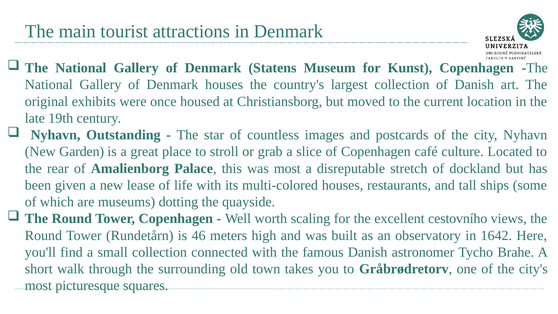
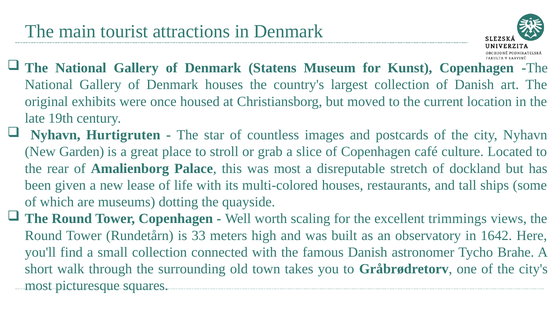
Outstanding: Outstanding -> Hurtigruten
cestovního: cestovního -> trimmings
46: 46 -> 33
